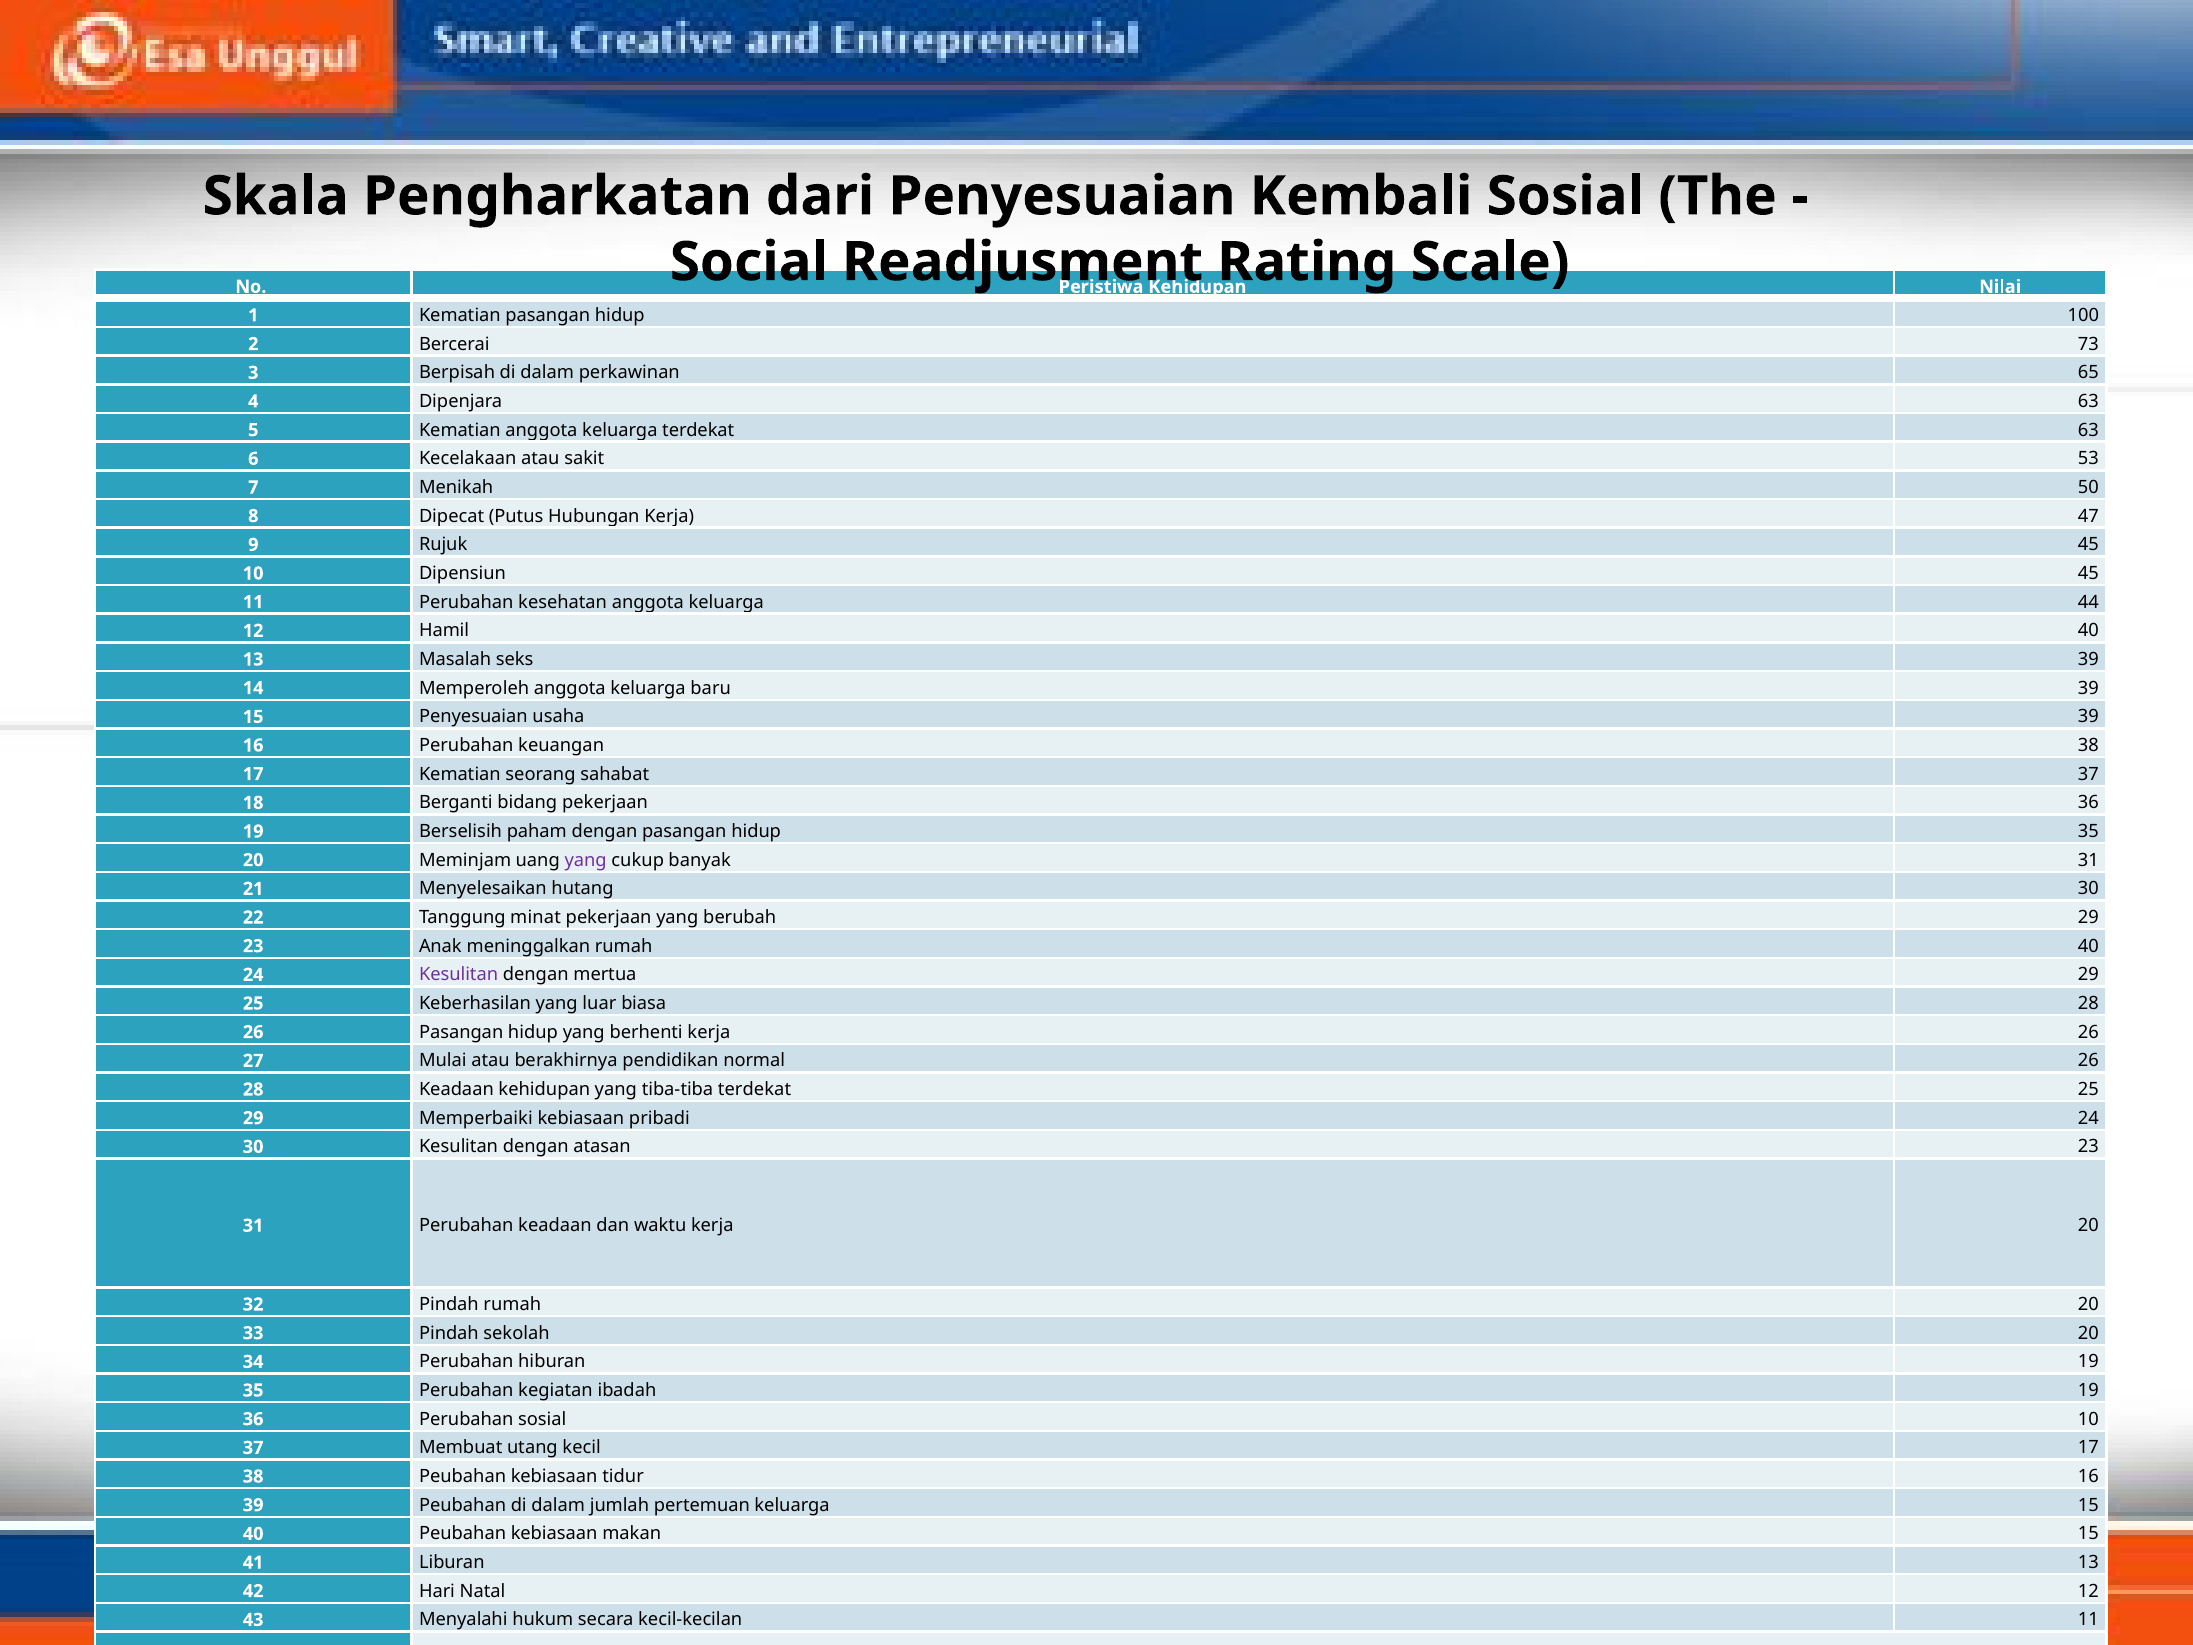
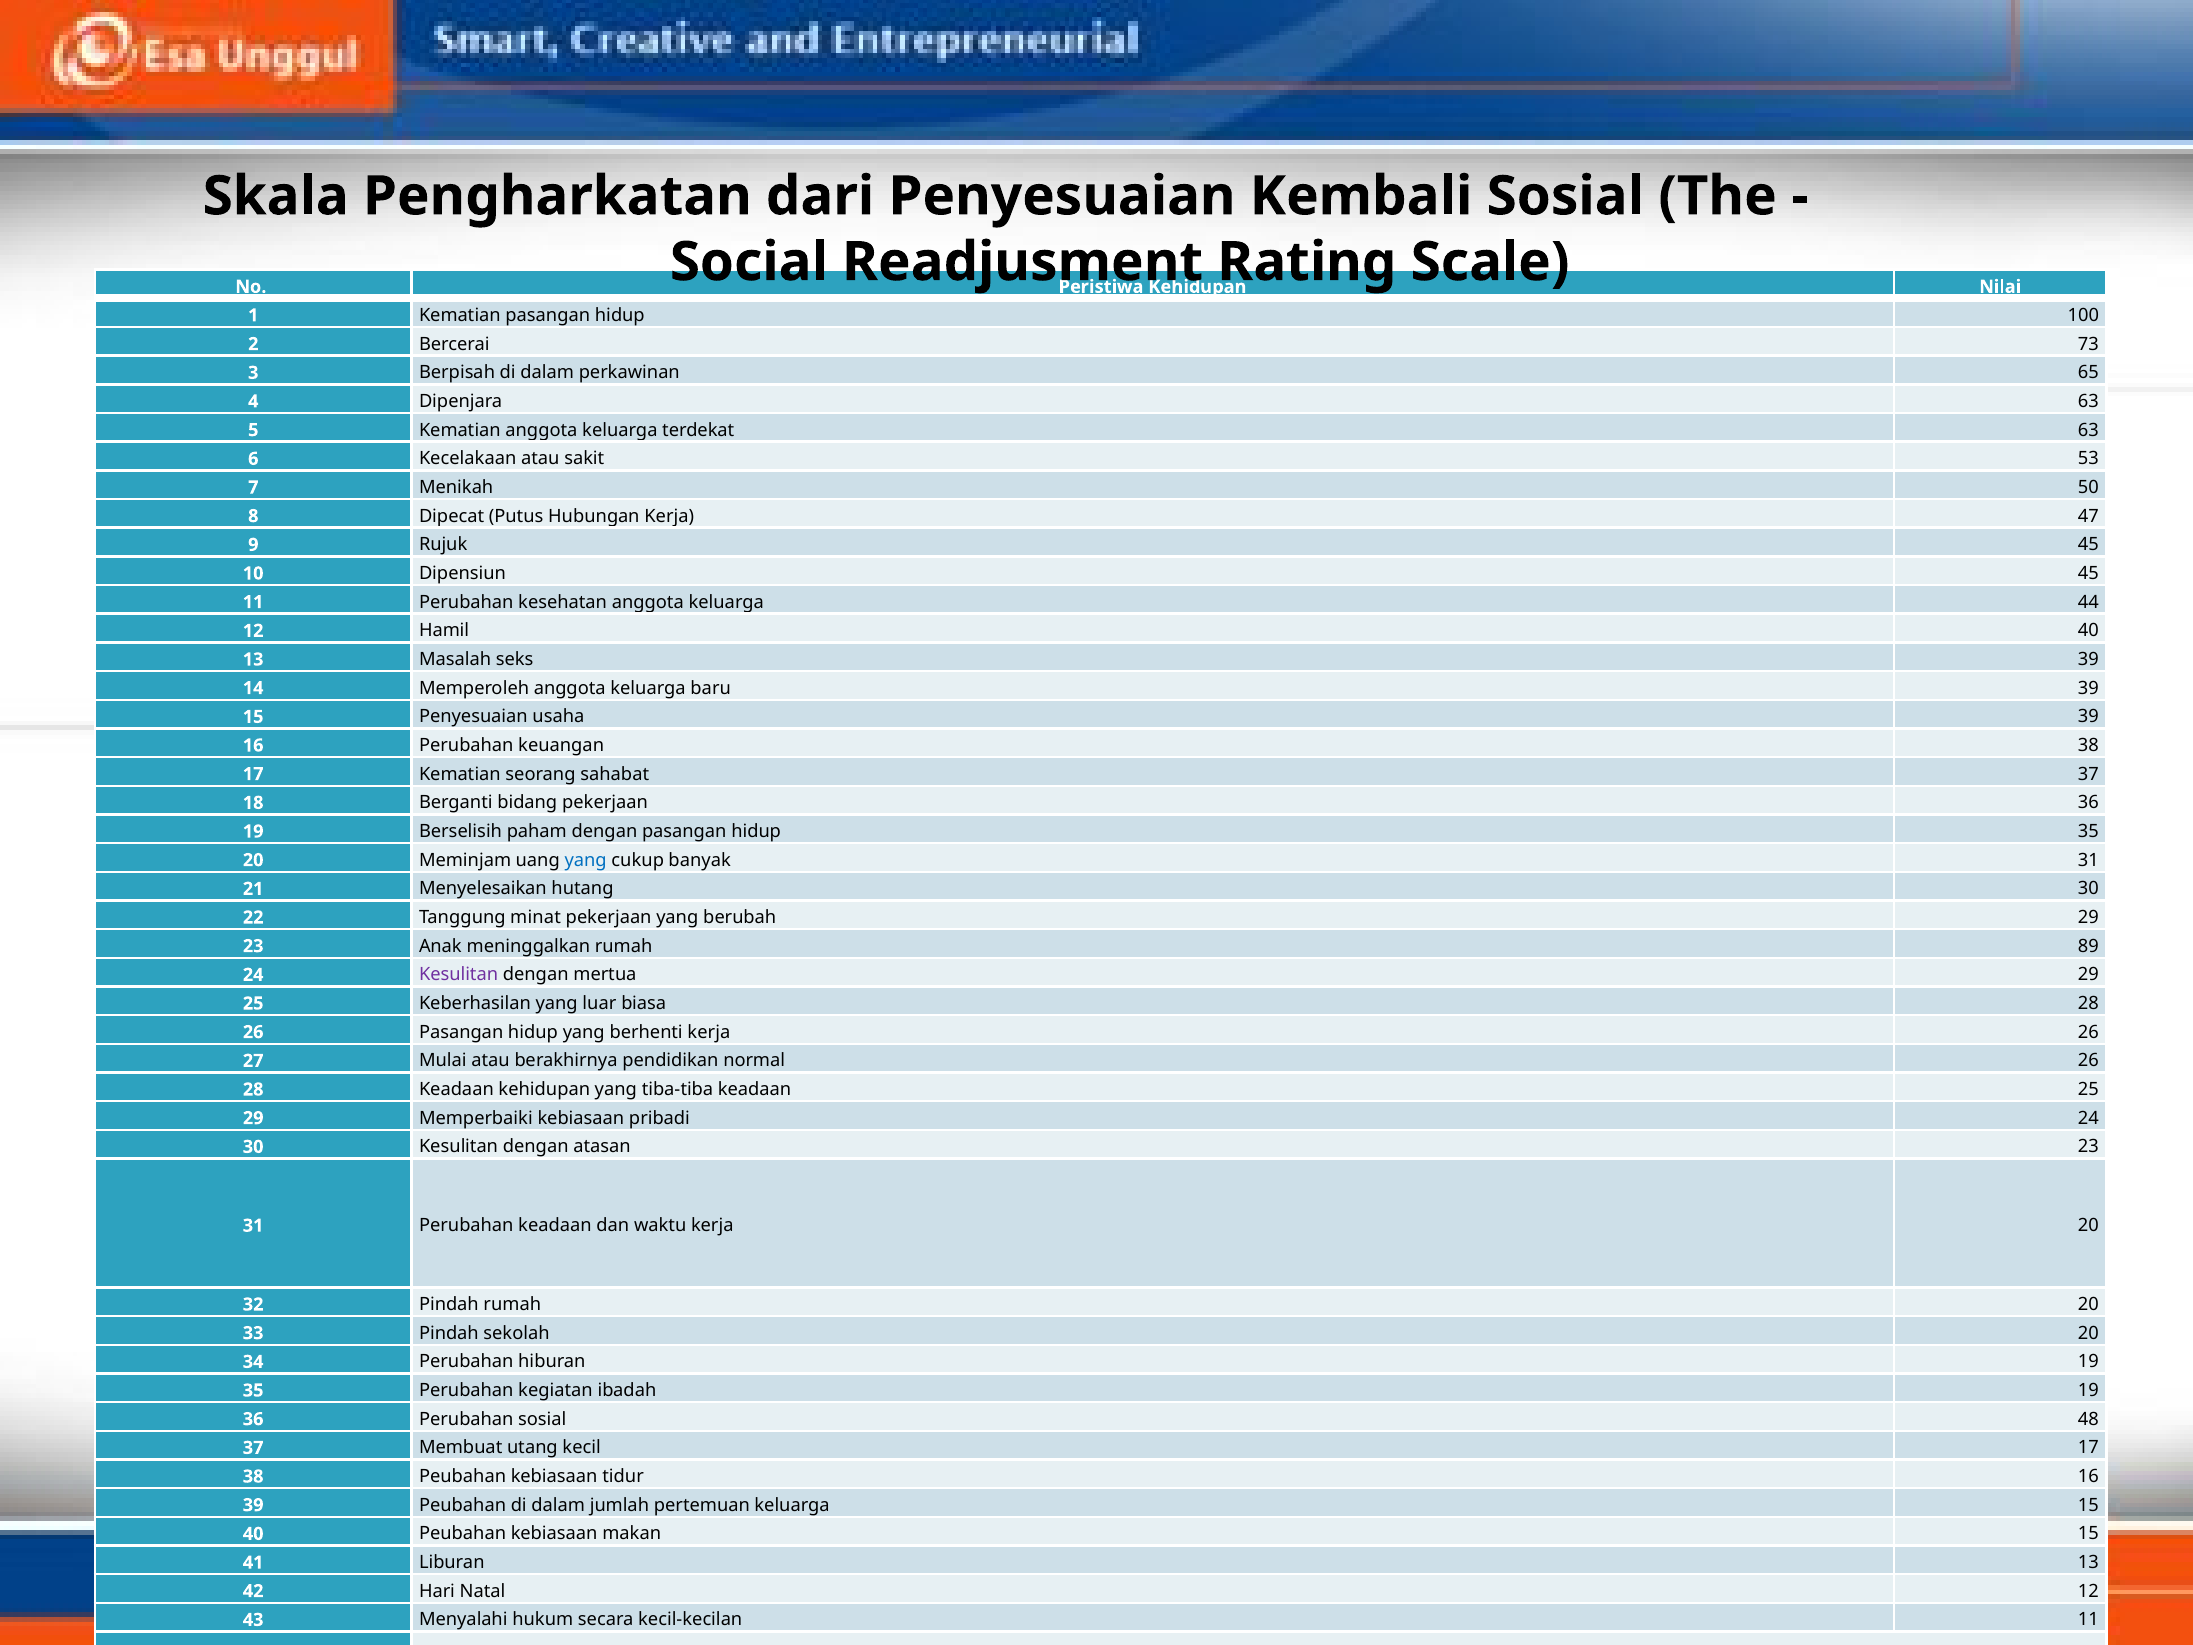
yang at (586, 860) colour: purple -> blue
rumah 40: 40 -> 89
tiba-tiba terdekat: terdekat -> keadaan
sosial 10: 10 -> 48
